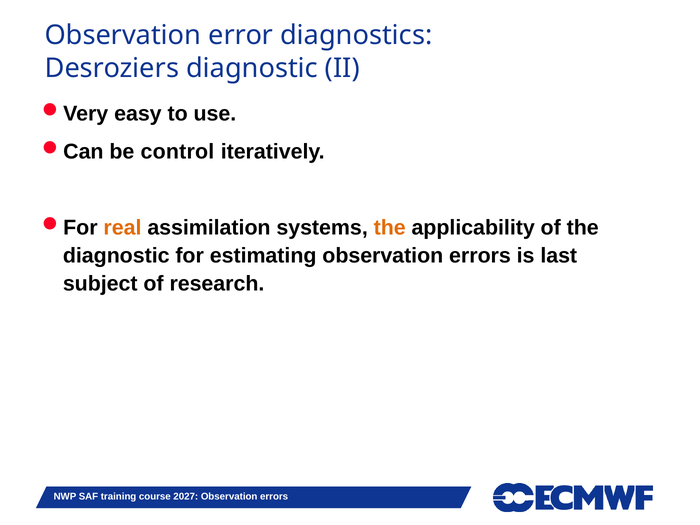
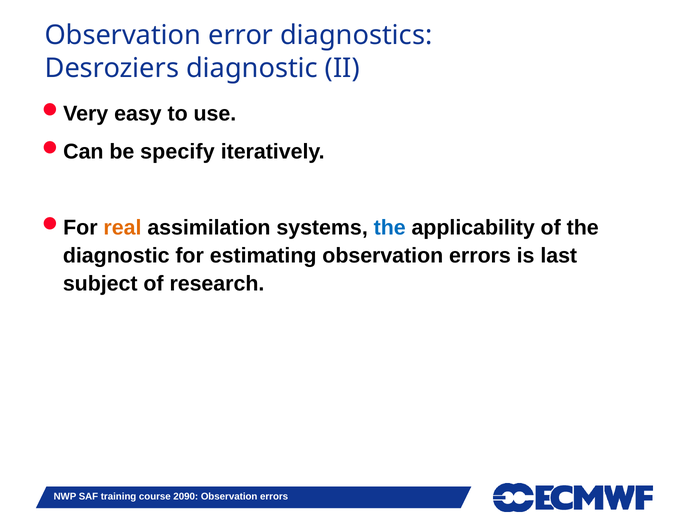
control: control -> specify
the at (390, 227) colour: orange -> blue
2027: 2027 -> 2090
